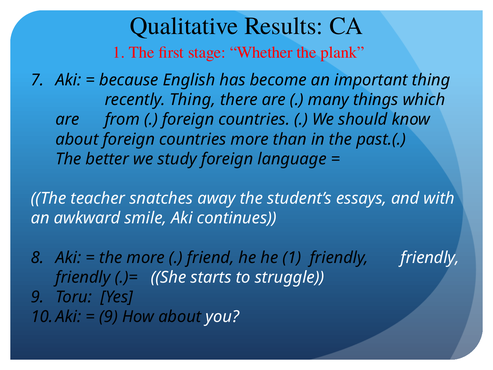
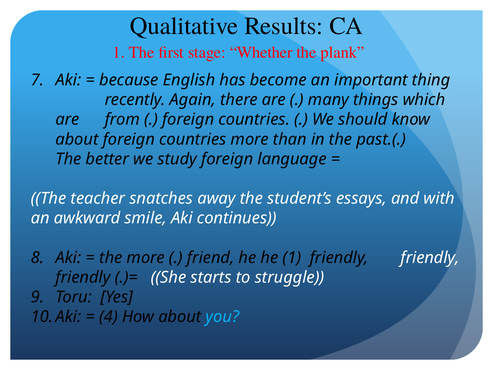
recently Thing: Thing -> Again
9 at (108, 317): 9 -> 4
you colour: white -> light blue
